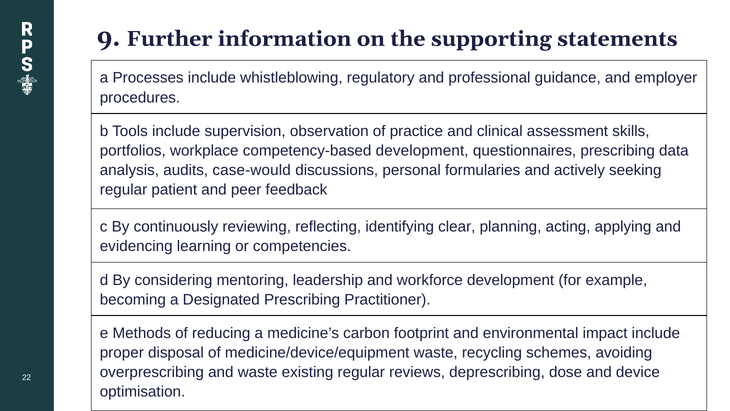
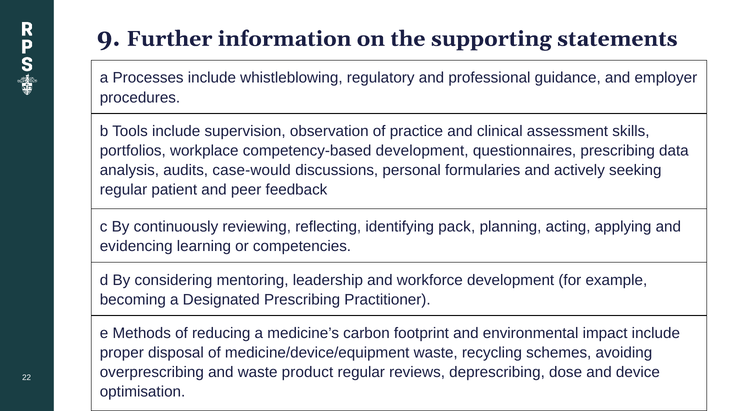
clear: clear -> pack
existing: existing -> product
